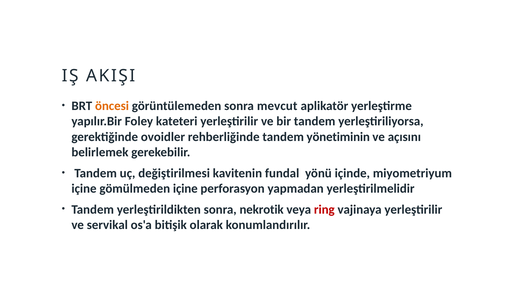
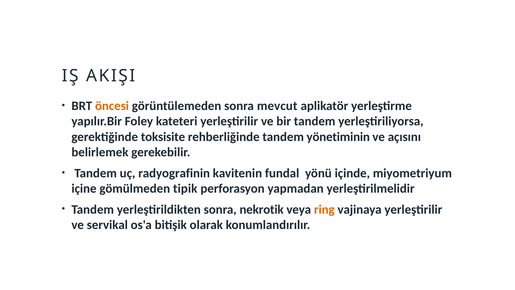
ovoidler: ovoidler -> toksisite
değiştirilmesi: değiştirilmesi -> radyografinin
gömülmeden içine: içine -> tipik
ring colour: red -> orange
